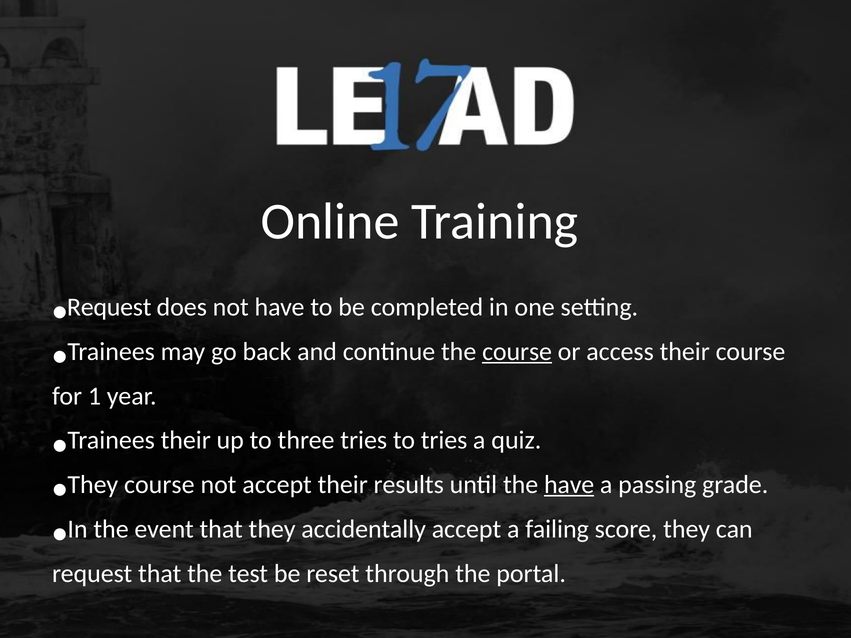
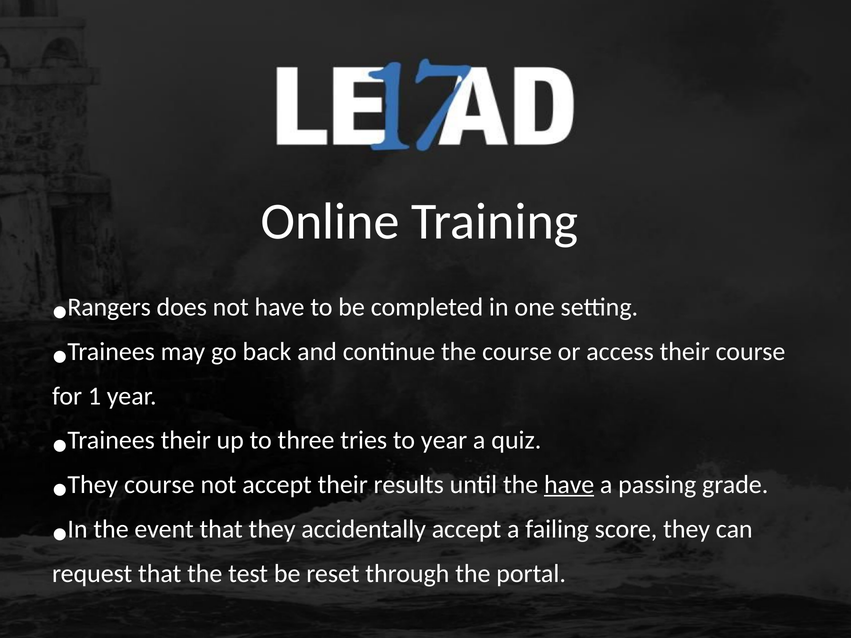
Request at (109, 307): Request -> Rangers
course at (517, 352) underline: present -> none
to tries: tries -> year
